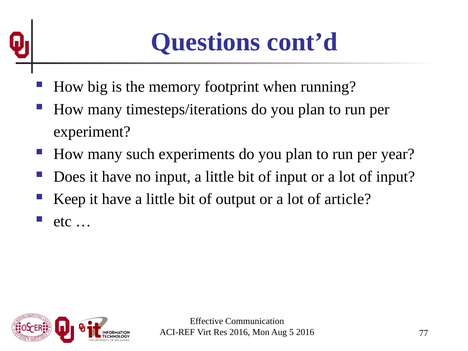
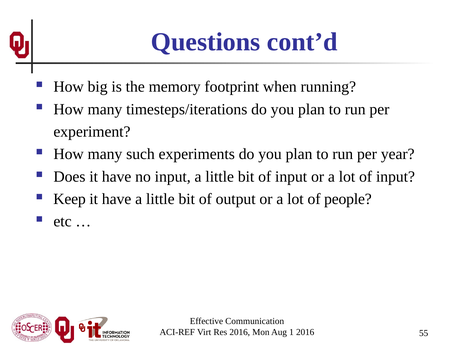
article: article -> people
5: 5 -> 1
77: 77 -> 55
